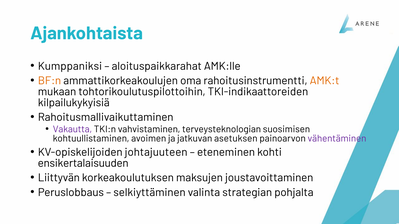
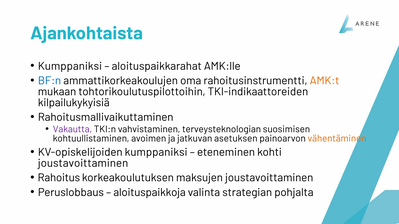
BF:n colour: orange -> blue
vähentäminen colour: purple -> orange
KV-opiskelijoiden johtajuuteen: johtajuuteen -> kumppaniksi
ensikertalaisuuden at (83, 163): ensikertalaisuuden -> joustavoittaminen
Liittyvän: Liittyvän -> Rahoitus
selkiyttäminen: selkiyttäminen -> aloituspaikkoja
